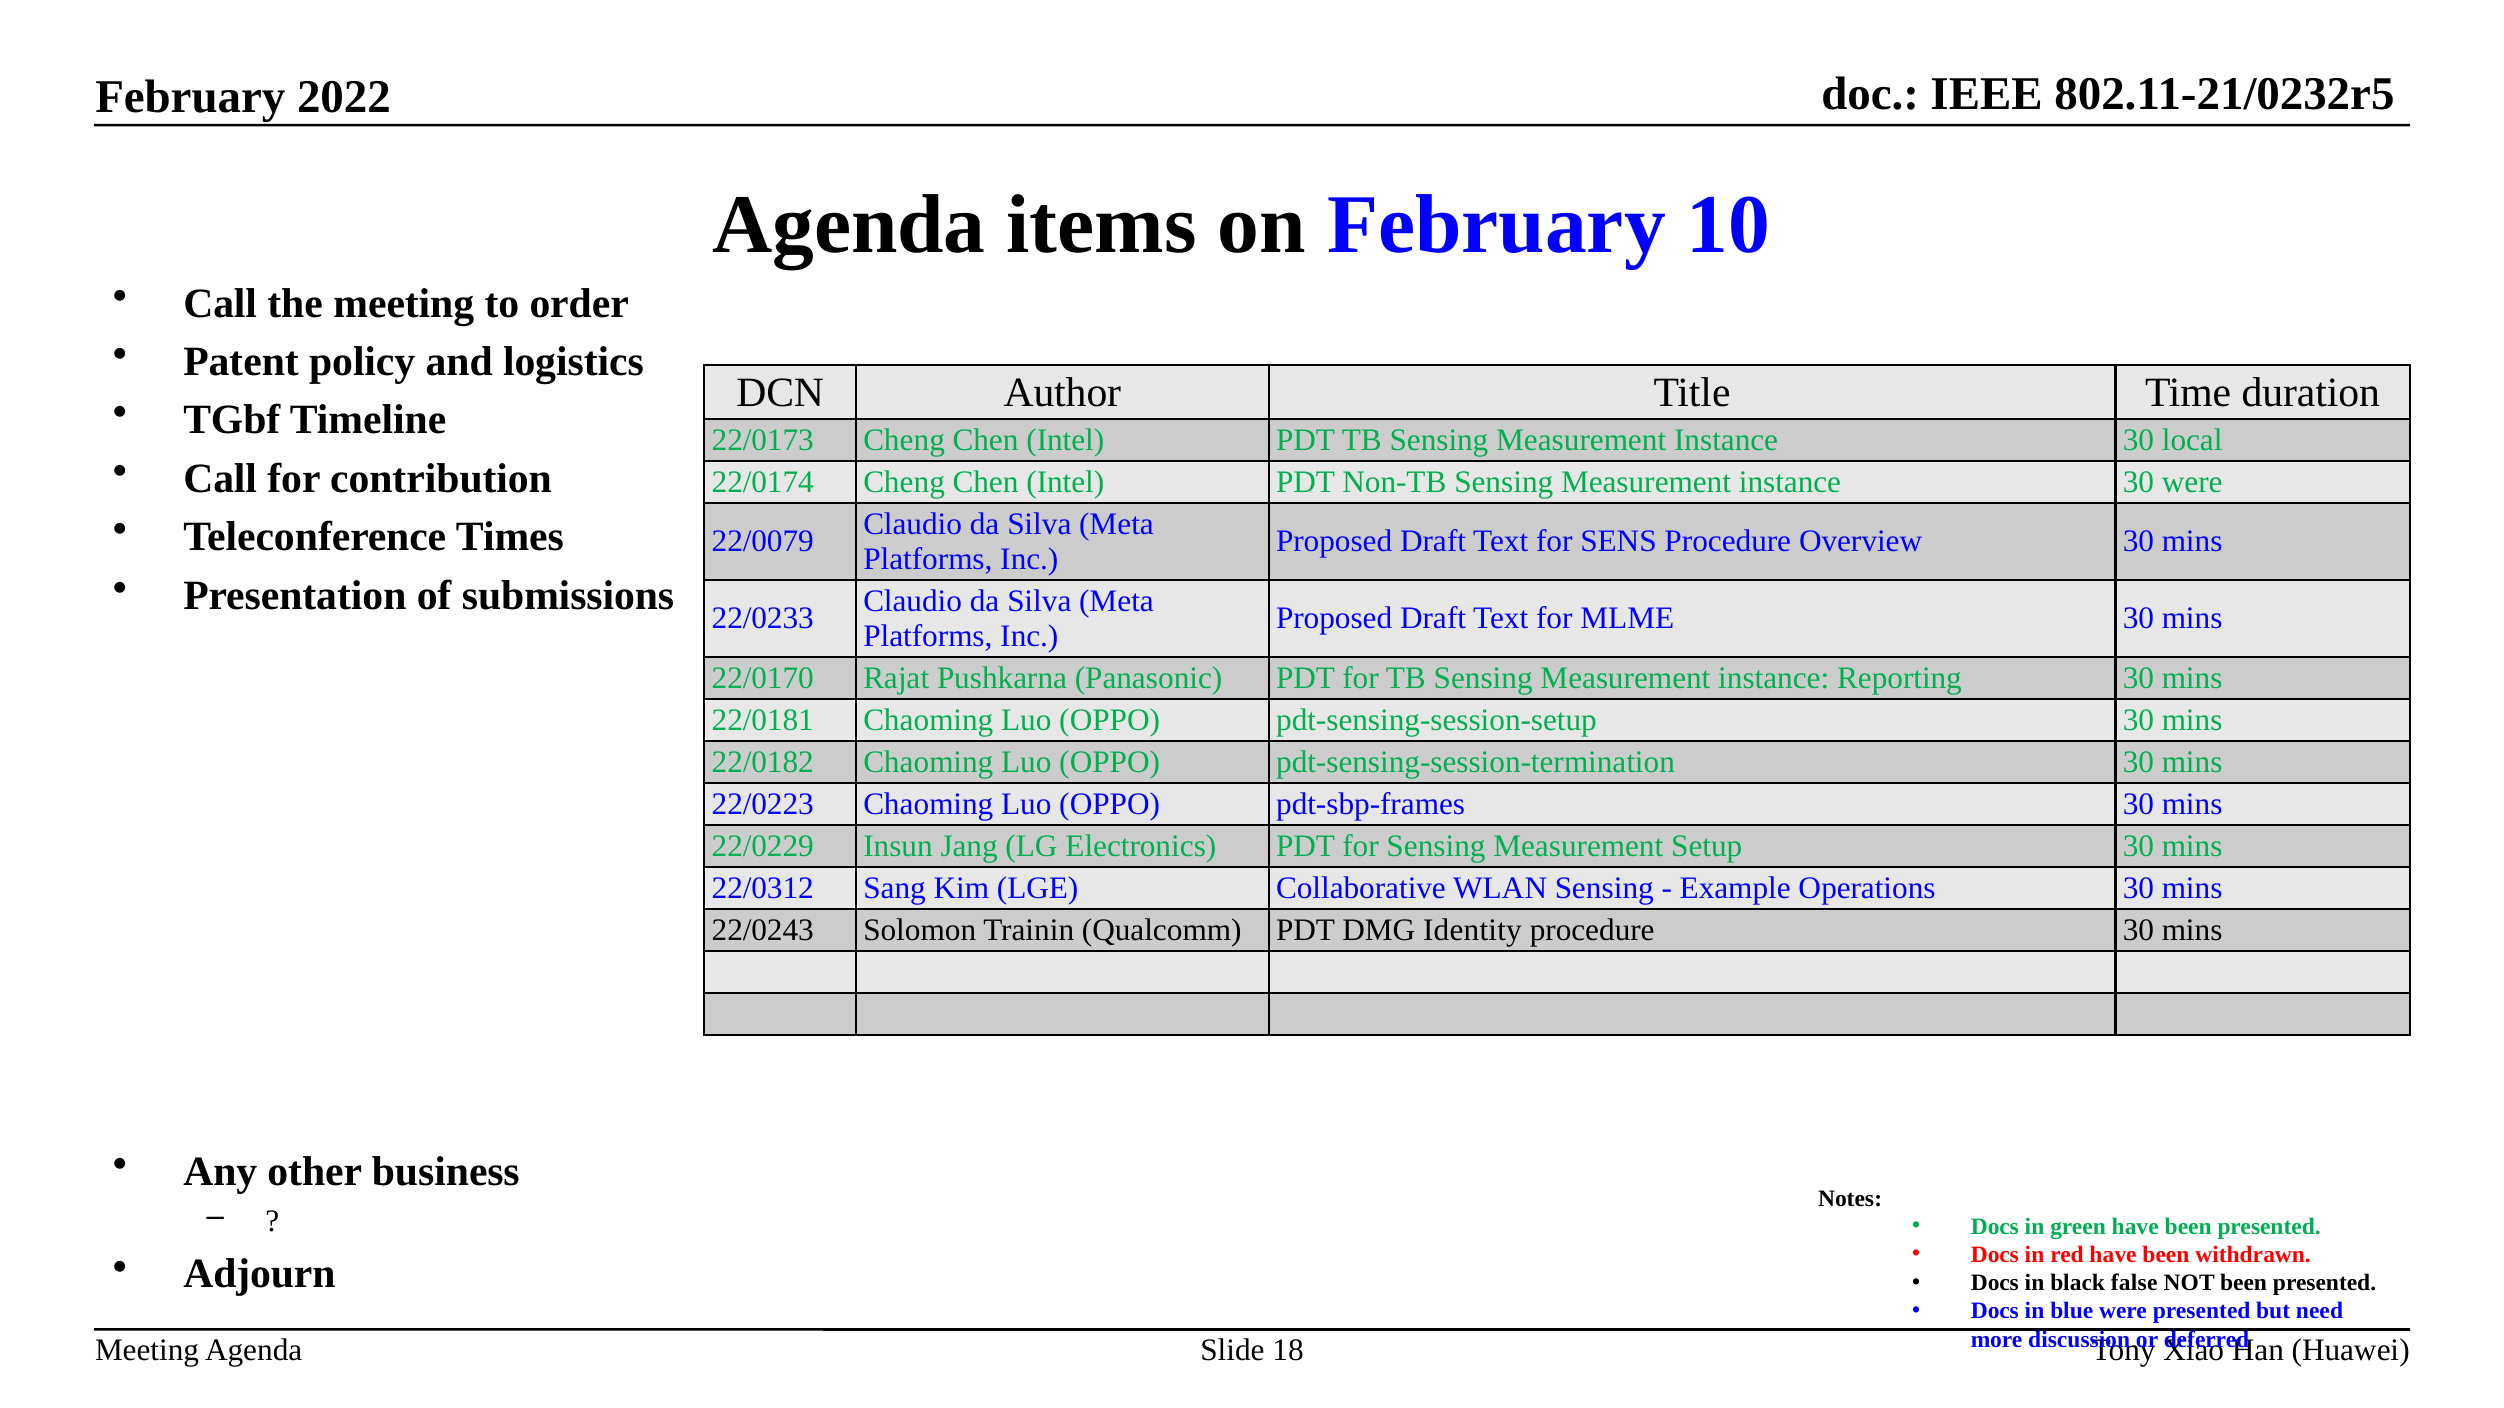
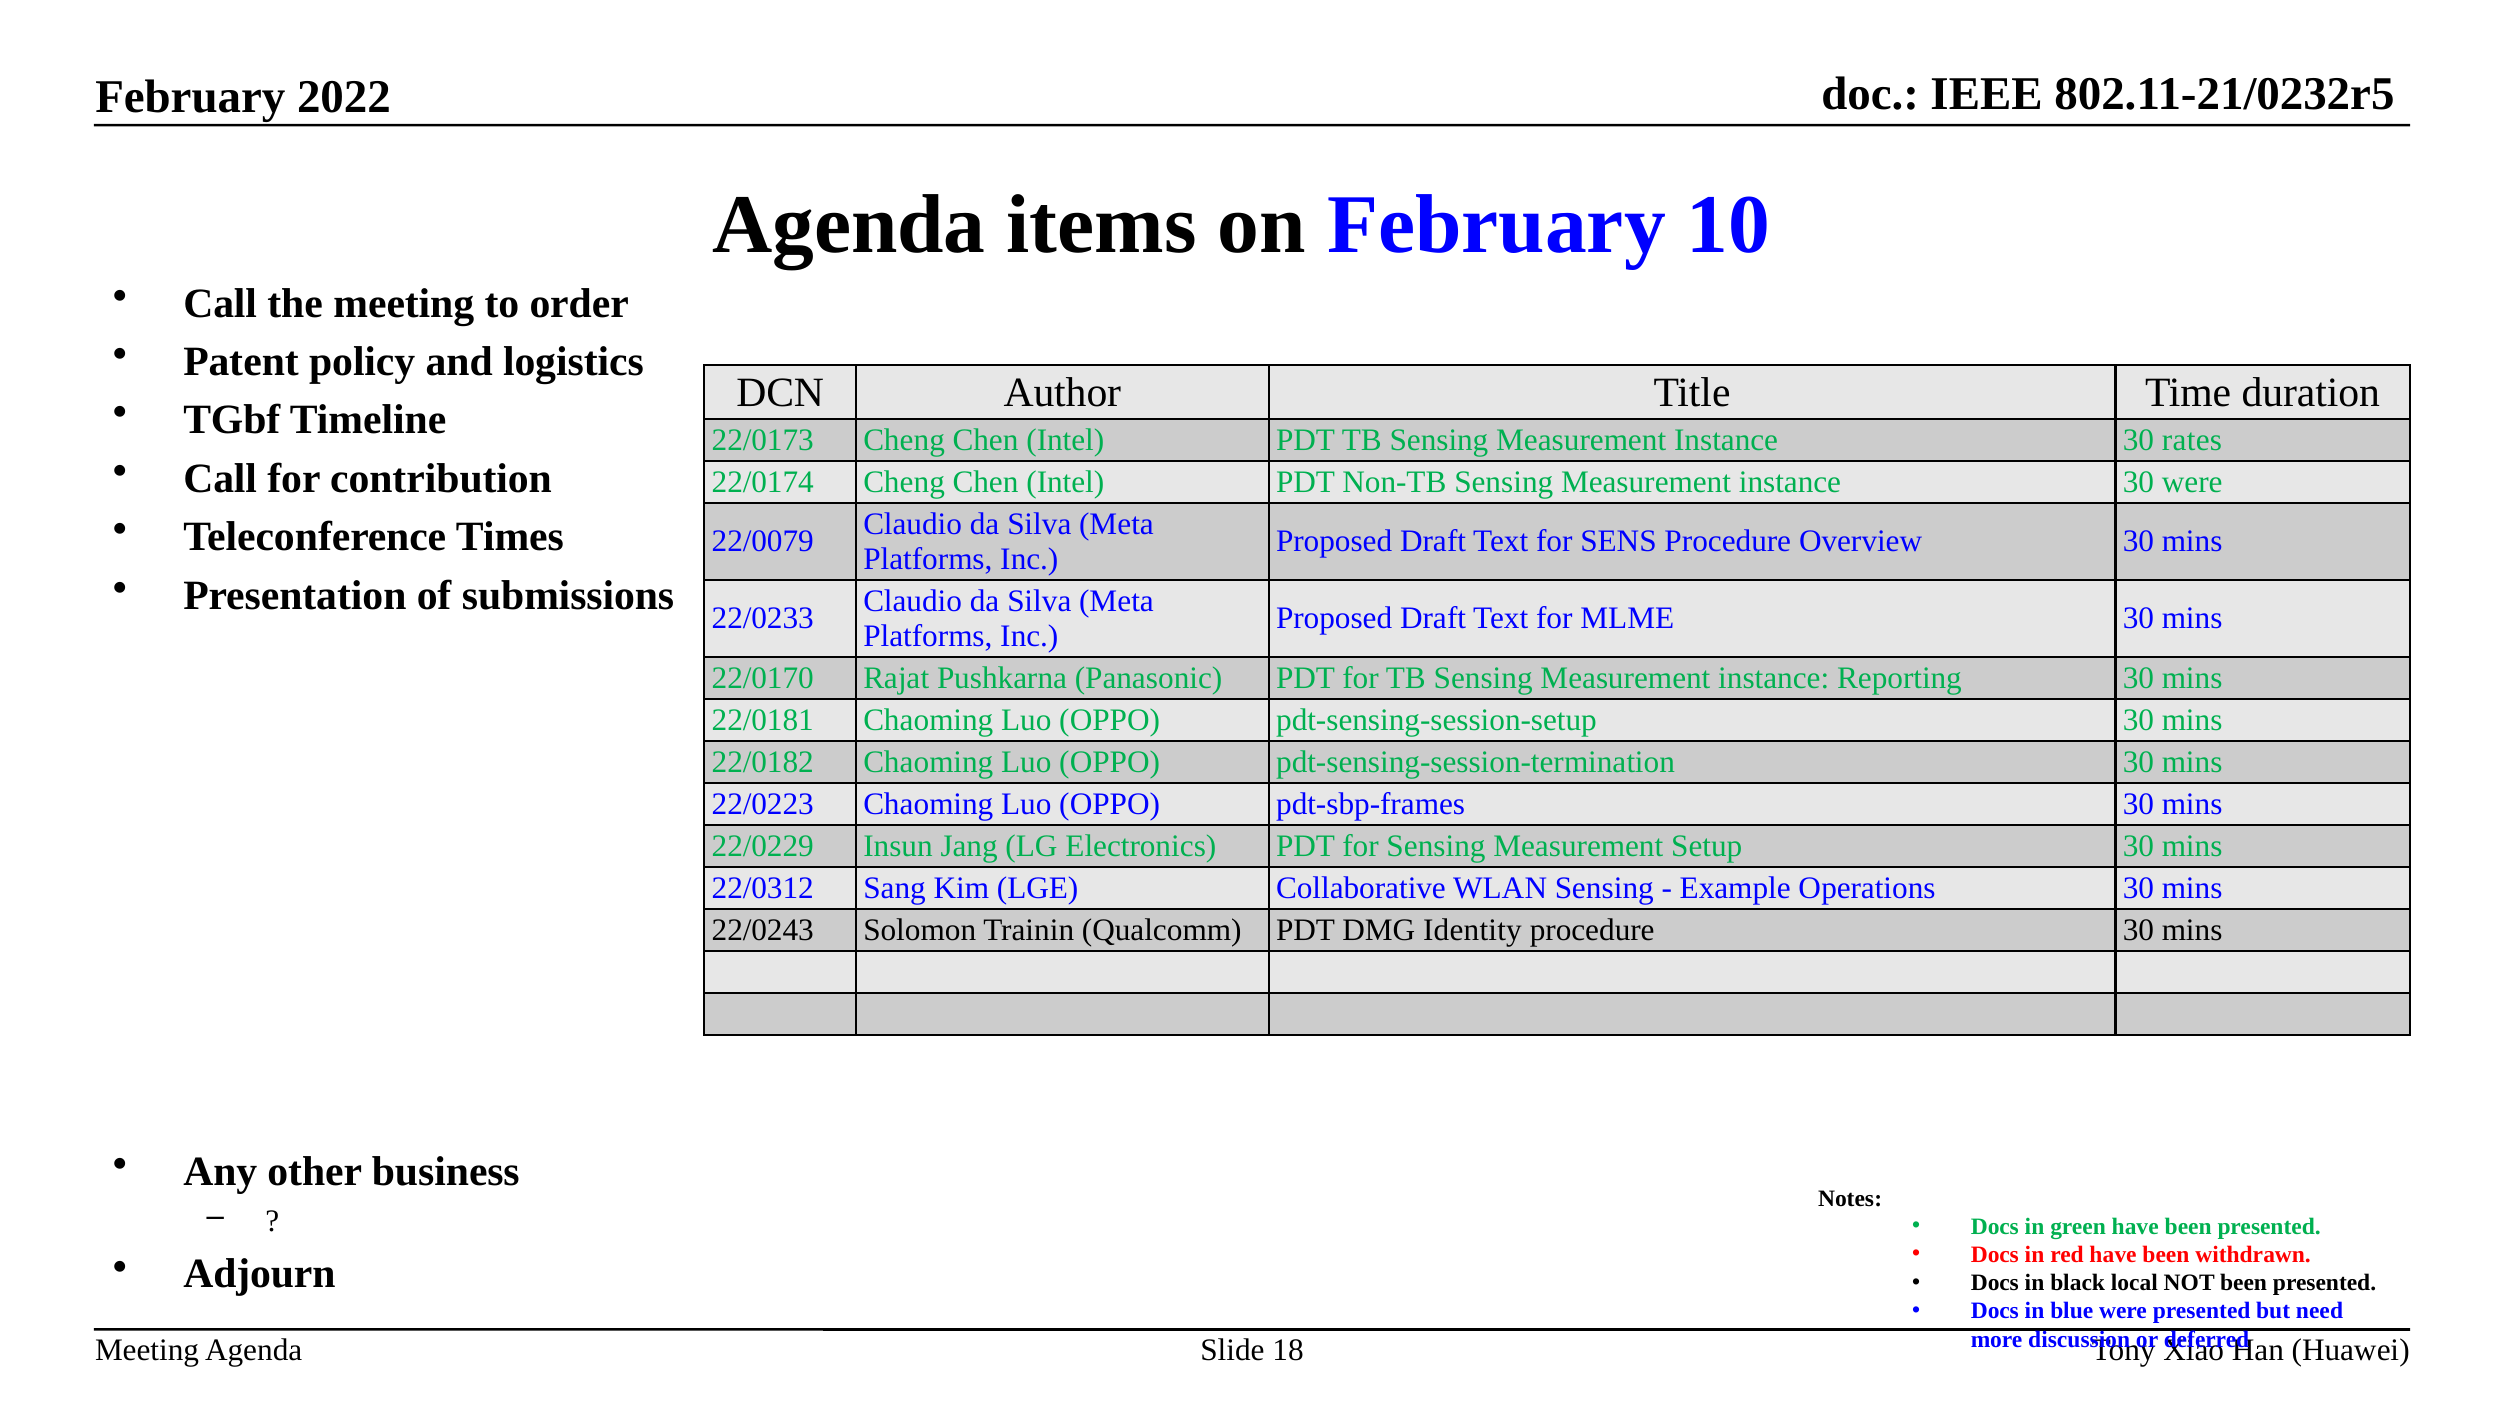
local: local -> rates
false: false -> local
